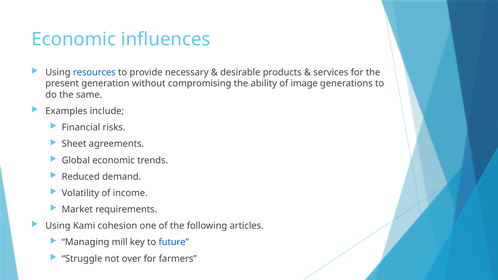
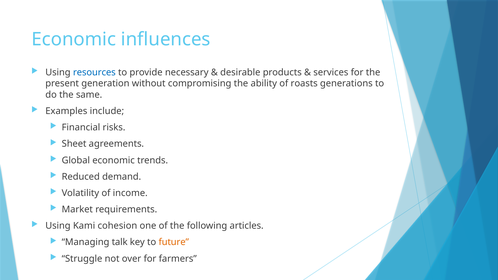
image: image -> roasts
mill: mill -> talk
future colour: blue -> orange
